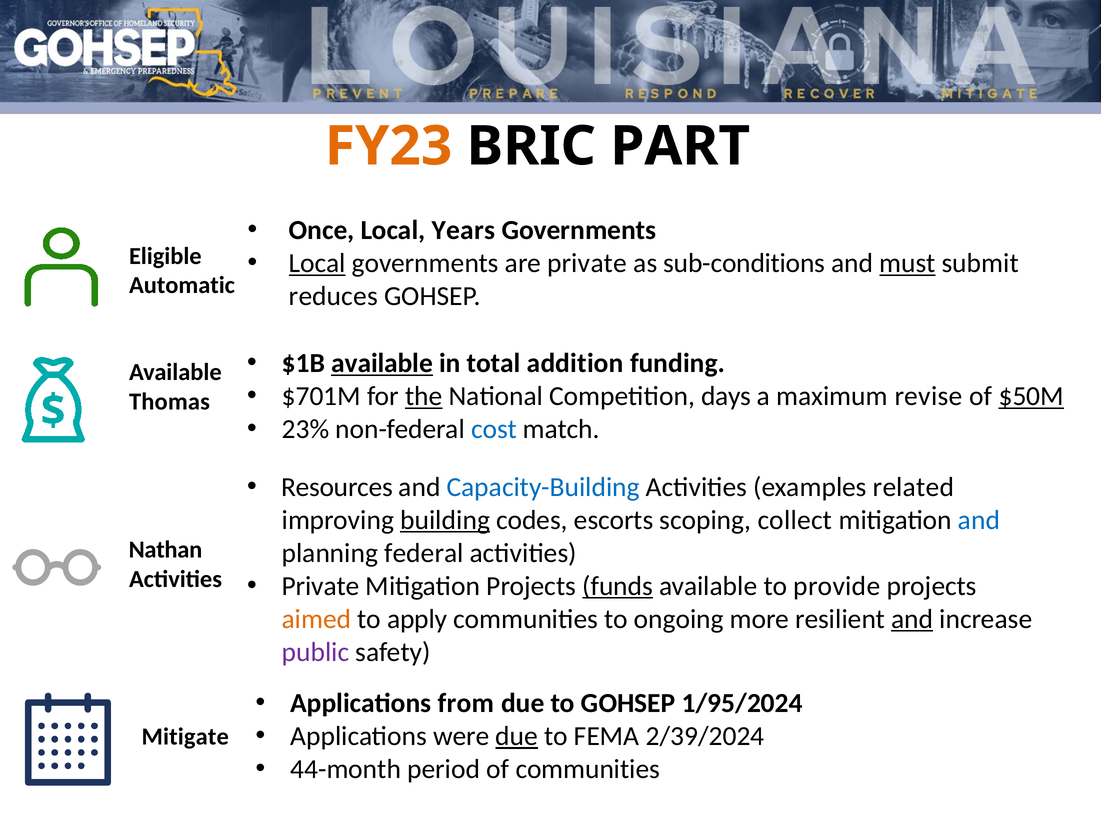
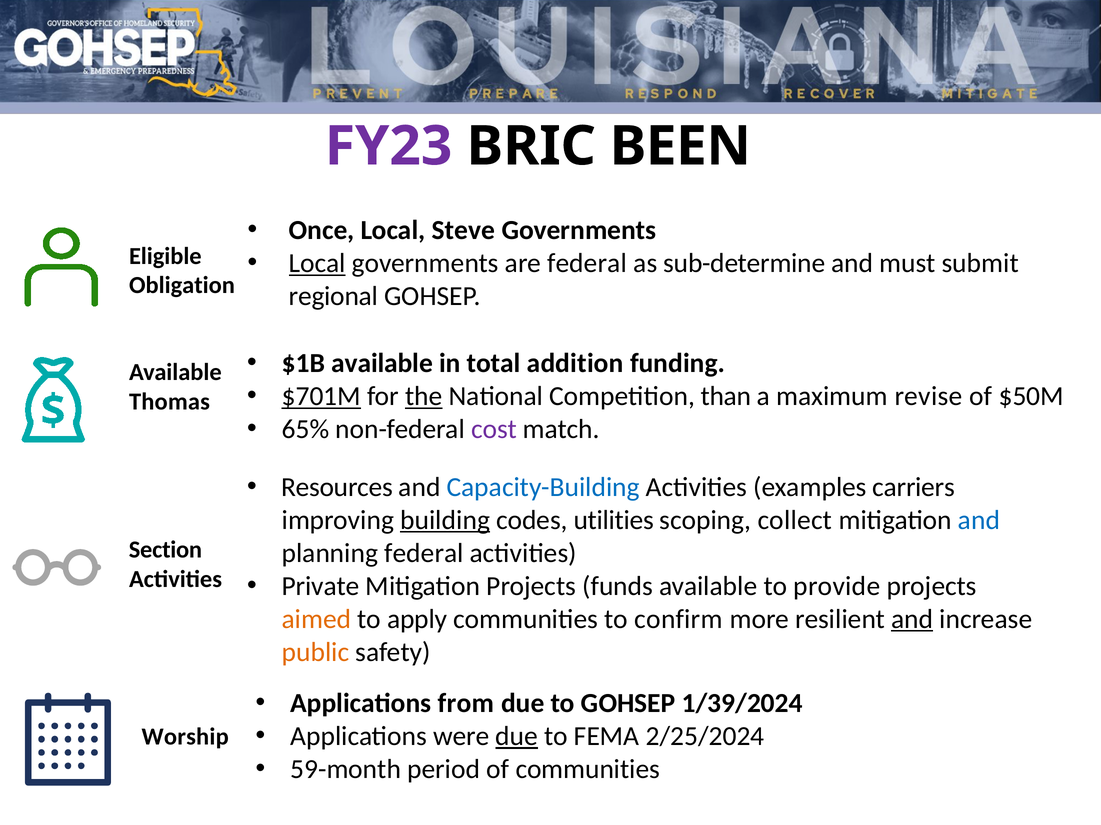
FY23 colour: orange -> purple
PART: PART -> BEEN
Years: Years -> Steve
are private: private -> federal
sub-conditions: sub-conditions -> sub-determine
must underline: present -> none
Automatic: Automatic -> Obligation
reduces: reduces -> regional
available at (382, 364) underline: present -> none
$701M underline: none -> present
days: days -> than
$50M underline: present -> none
23%: 23% -> 65%
cost colour: blue -> purple
related: related -> carriers
escorts: escorts -> utilities
Nathan: Nathan -> Section
funds underline: present -> none
ongoing: ongoing -> confirm
public colour: purple -> orange
1/95/2024: 1/95/2024 -> 1/39/2024
2/39/2024: 2/39/2024 -> 2/25/2024
Mitigate: Mitigate -> Worship
44-month: 44-month -> 59-month
